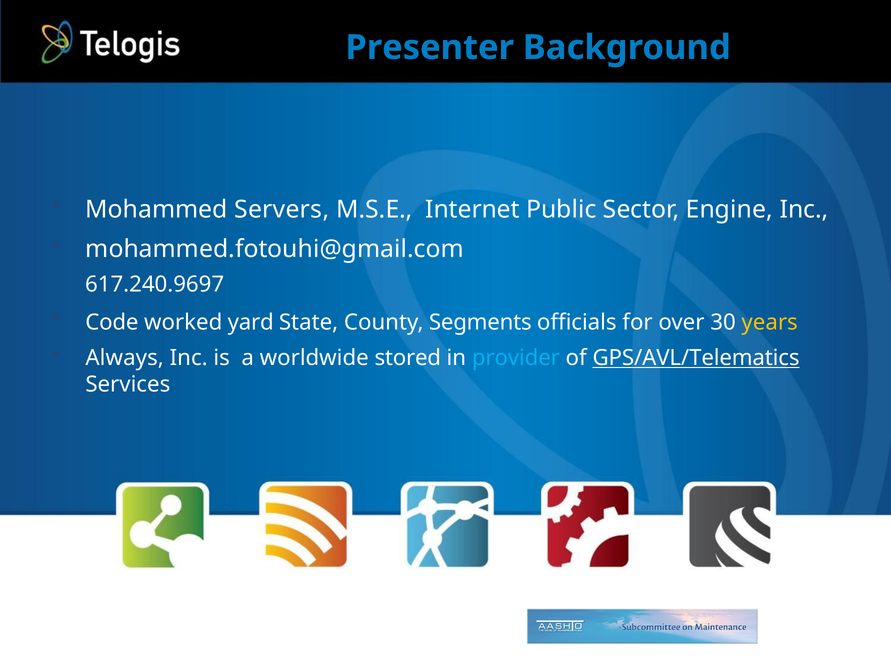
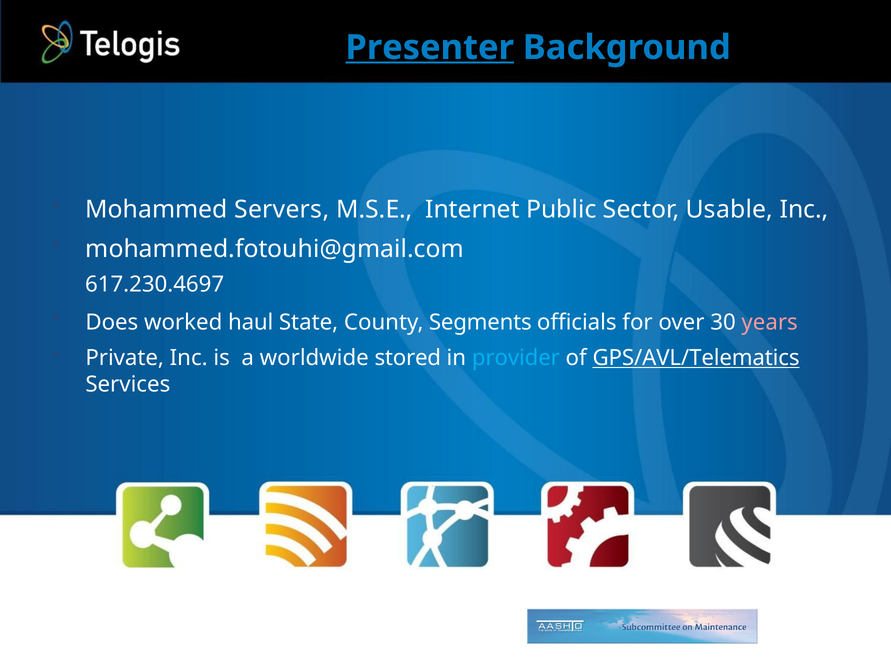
Presenter underline: none -> present
Engine: Engine -> Usable
617.240.9697: 617.240.9697 -> 617.230.4697
Code: Code -> Does
yard: yard -> haul
years colour: yellow -> pink
Always: Always -> Private
